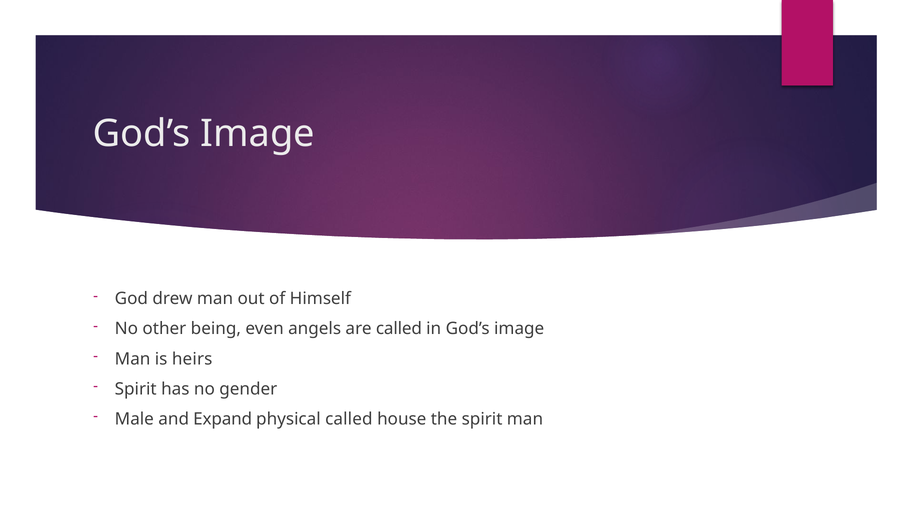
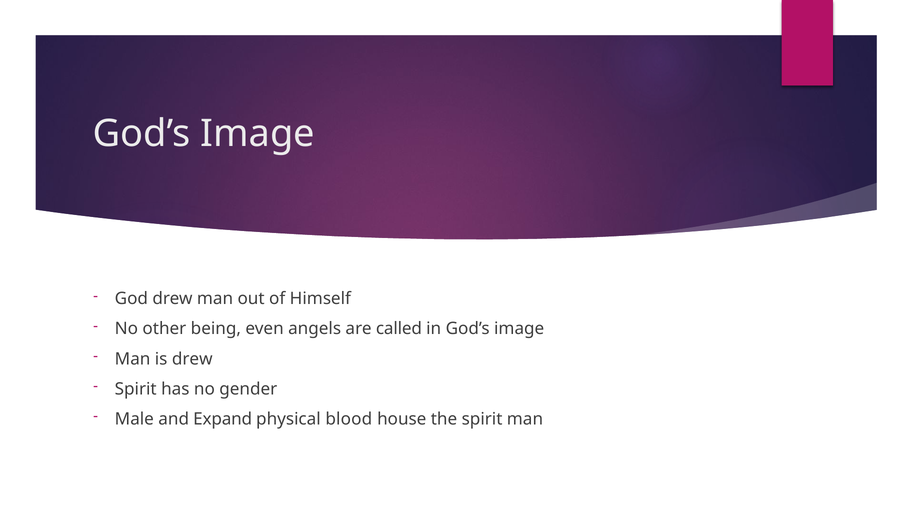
is heirs: heirs -> drew
physical called: called -> blood
